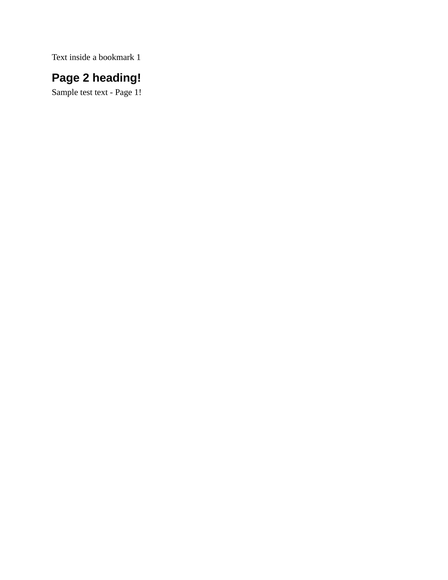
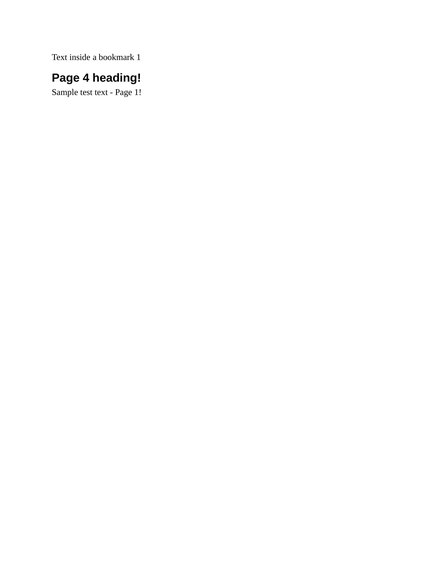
2: 2 -> 4
